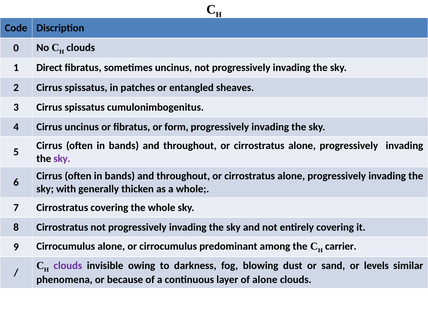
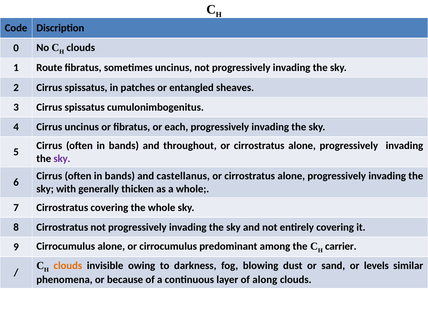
Direct: Direct -> Route
form: form -> each
throughout at (183, 176): throughout -> castellanus
clouds at (68, 266) colour: purple -> orange
of alone: alone -> along
